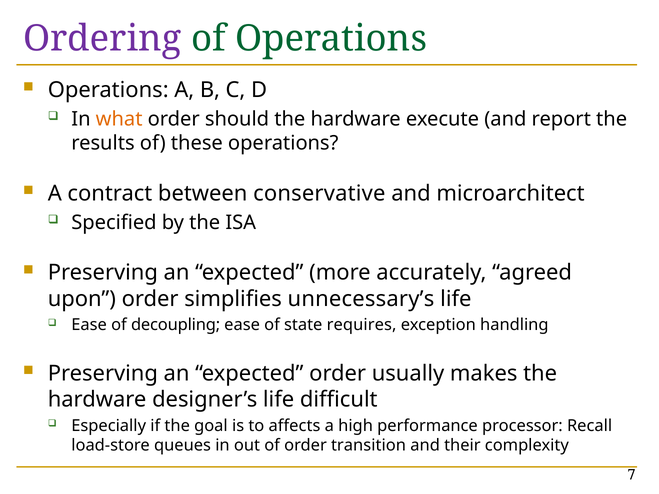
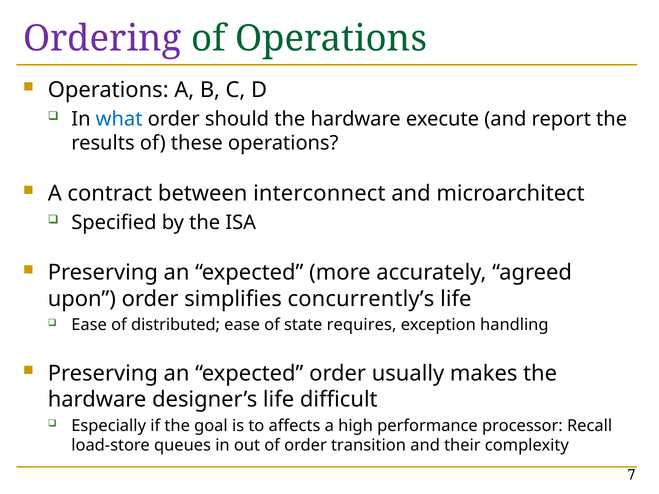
what colour: orange -> blue
conservative: conservative -> interconnect
unnecessary’s: unnecessary’s -> concurrently’s
decoupling: decoupling -> distributed
